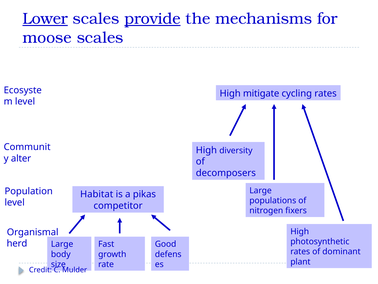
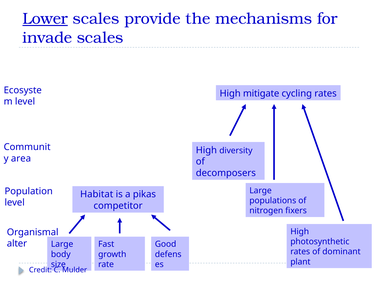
provide underline: present -> none
moose: moose -> invade
alter: alter -> area
herd: herd -> alter
